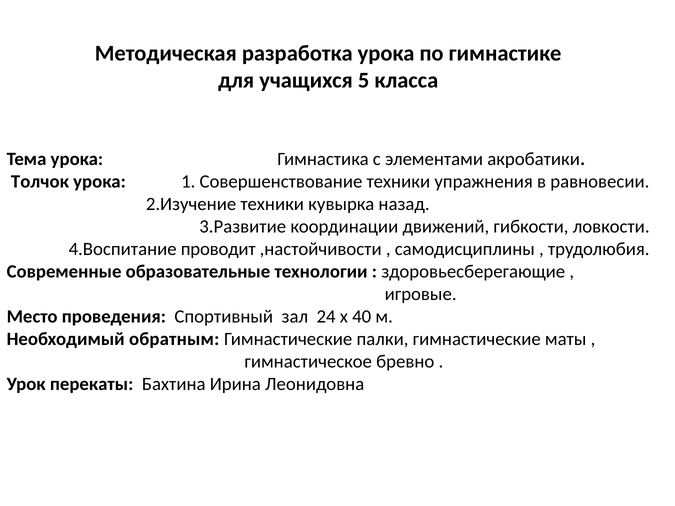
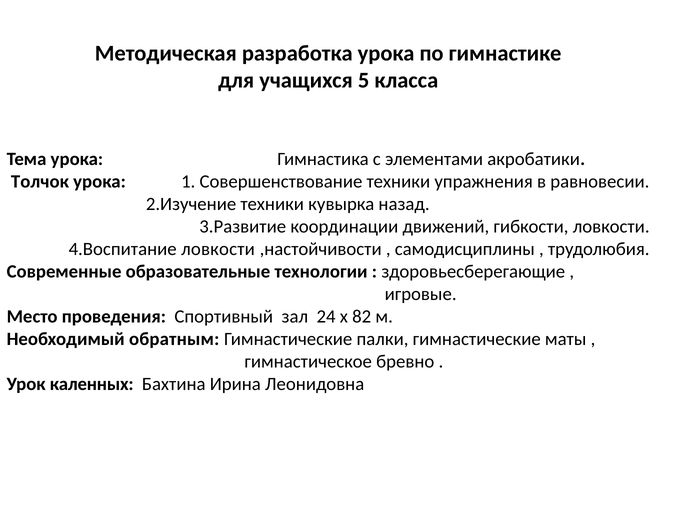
4.Воспитание проводит: проводит -> ловкости
40: 40 -> 82
перекаты: перекаты -> каленных
